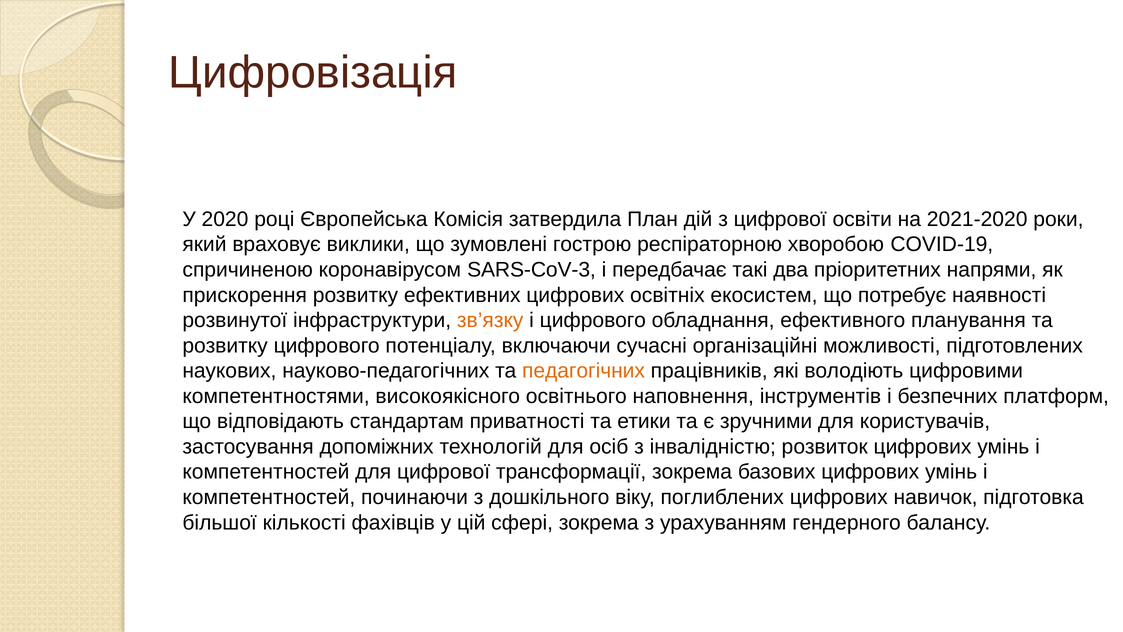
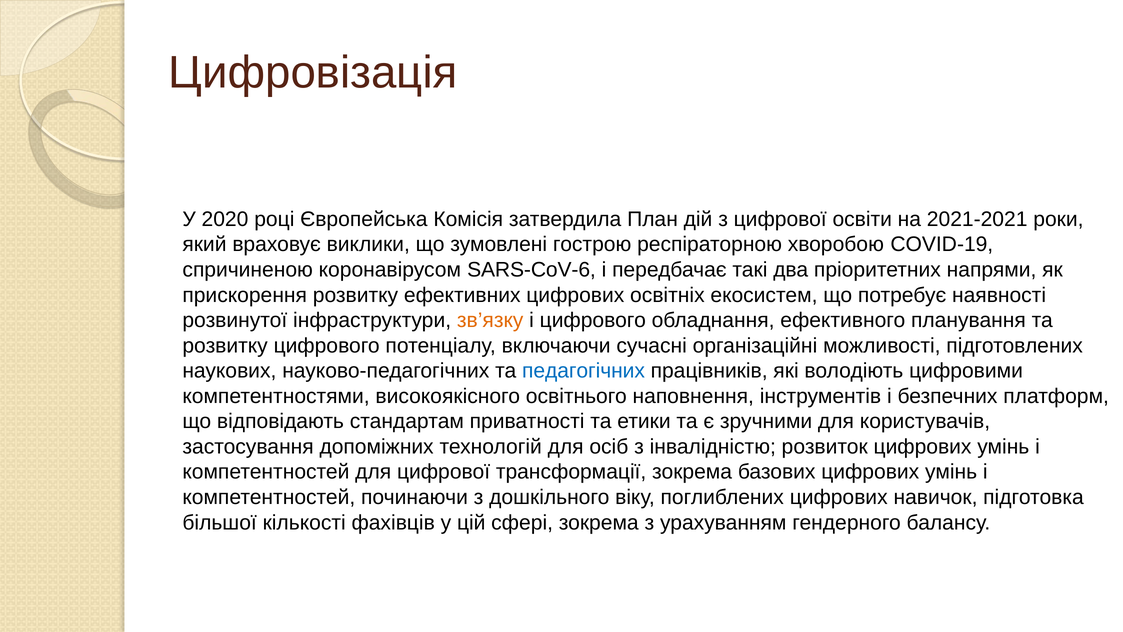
2021-2020: 2021-2020 -> 2021-2021
SARS-CoV-3: SARS-CoV-3 -> SARS-CoV-6
педагогічних colour: orange -> blue
